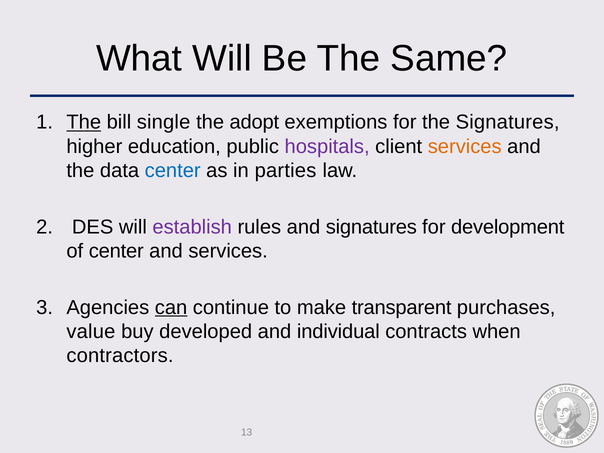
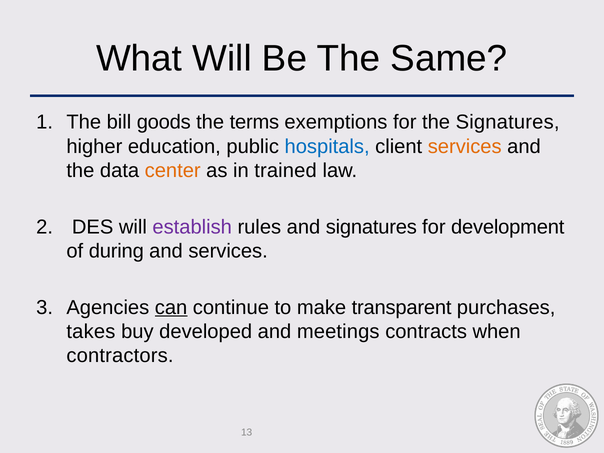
The at (84, 122) underline: present -> none
single: single -> goods
adopt: adopt -> terms
hospitals colour: purple -> blue
center at (173, 171) colour: blue -> orange
parties: parties -> trained
of center: center -> during
value: value -> takes
individual: individual -> meetings
